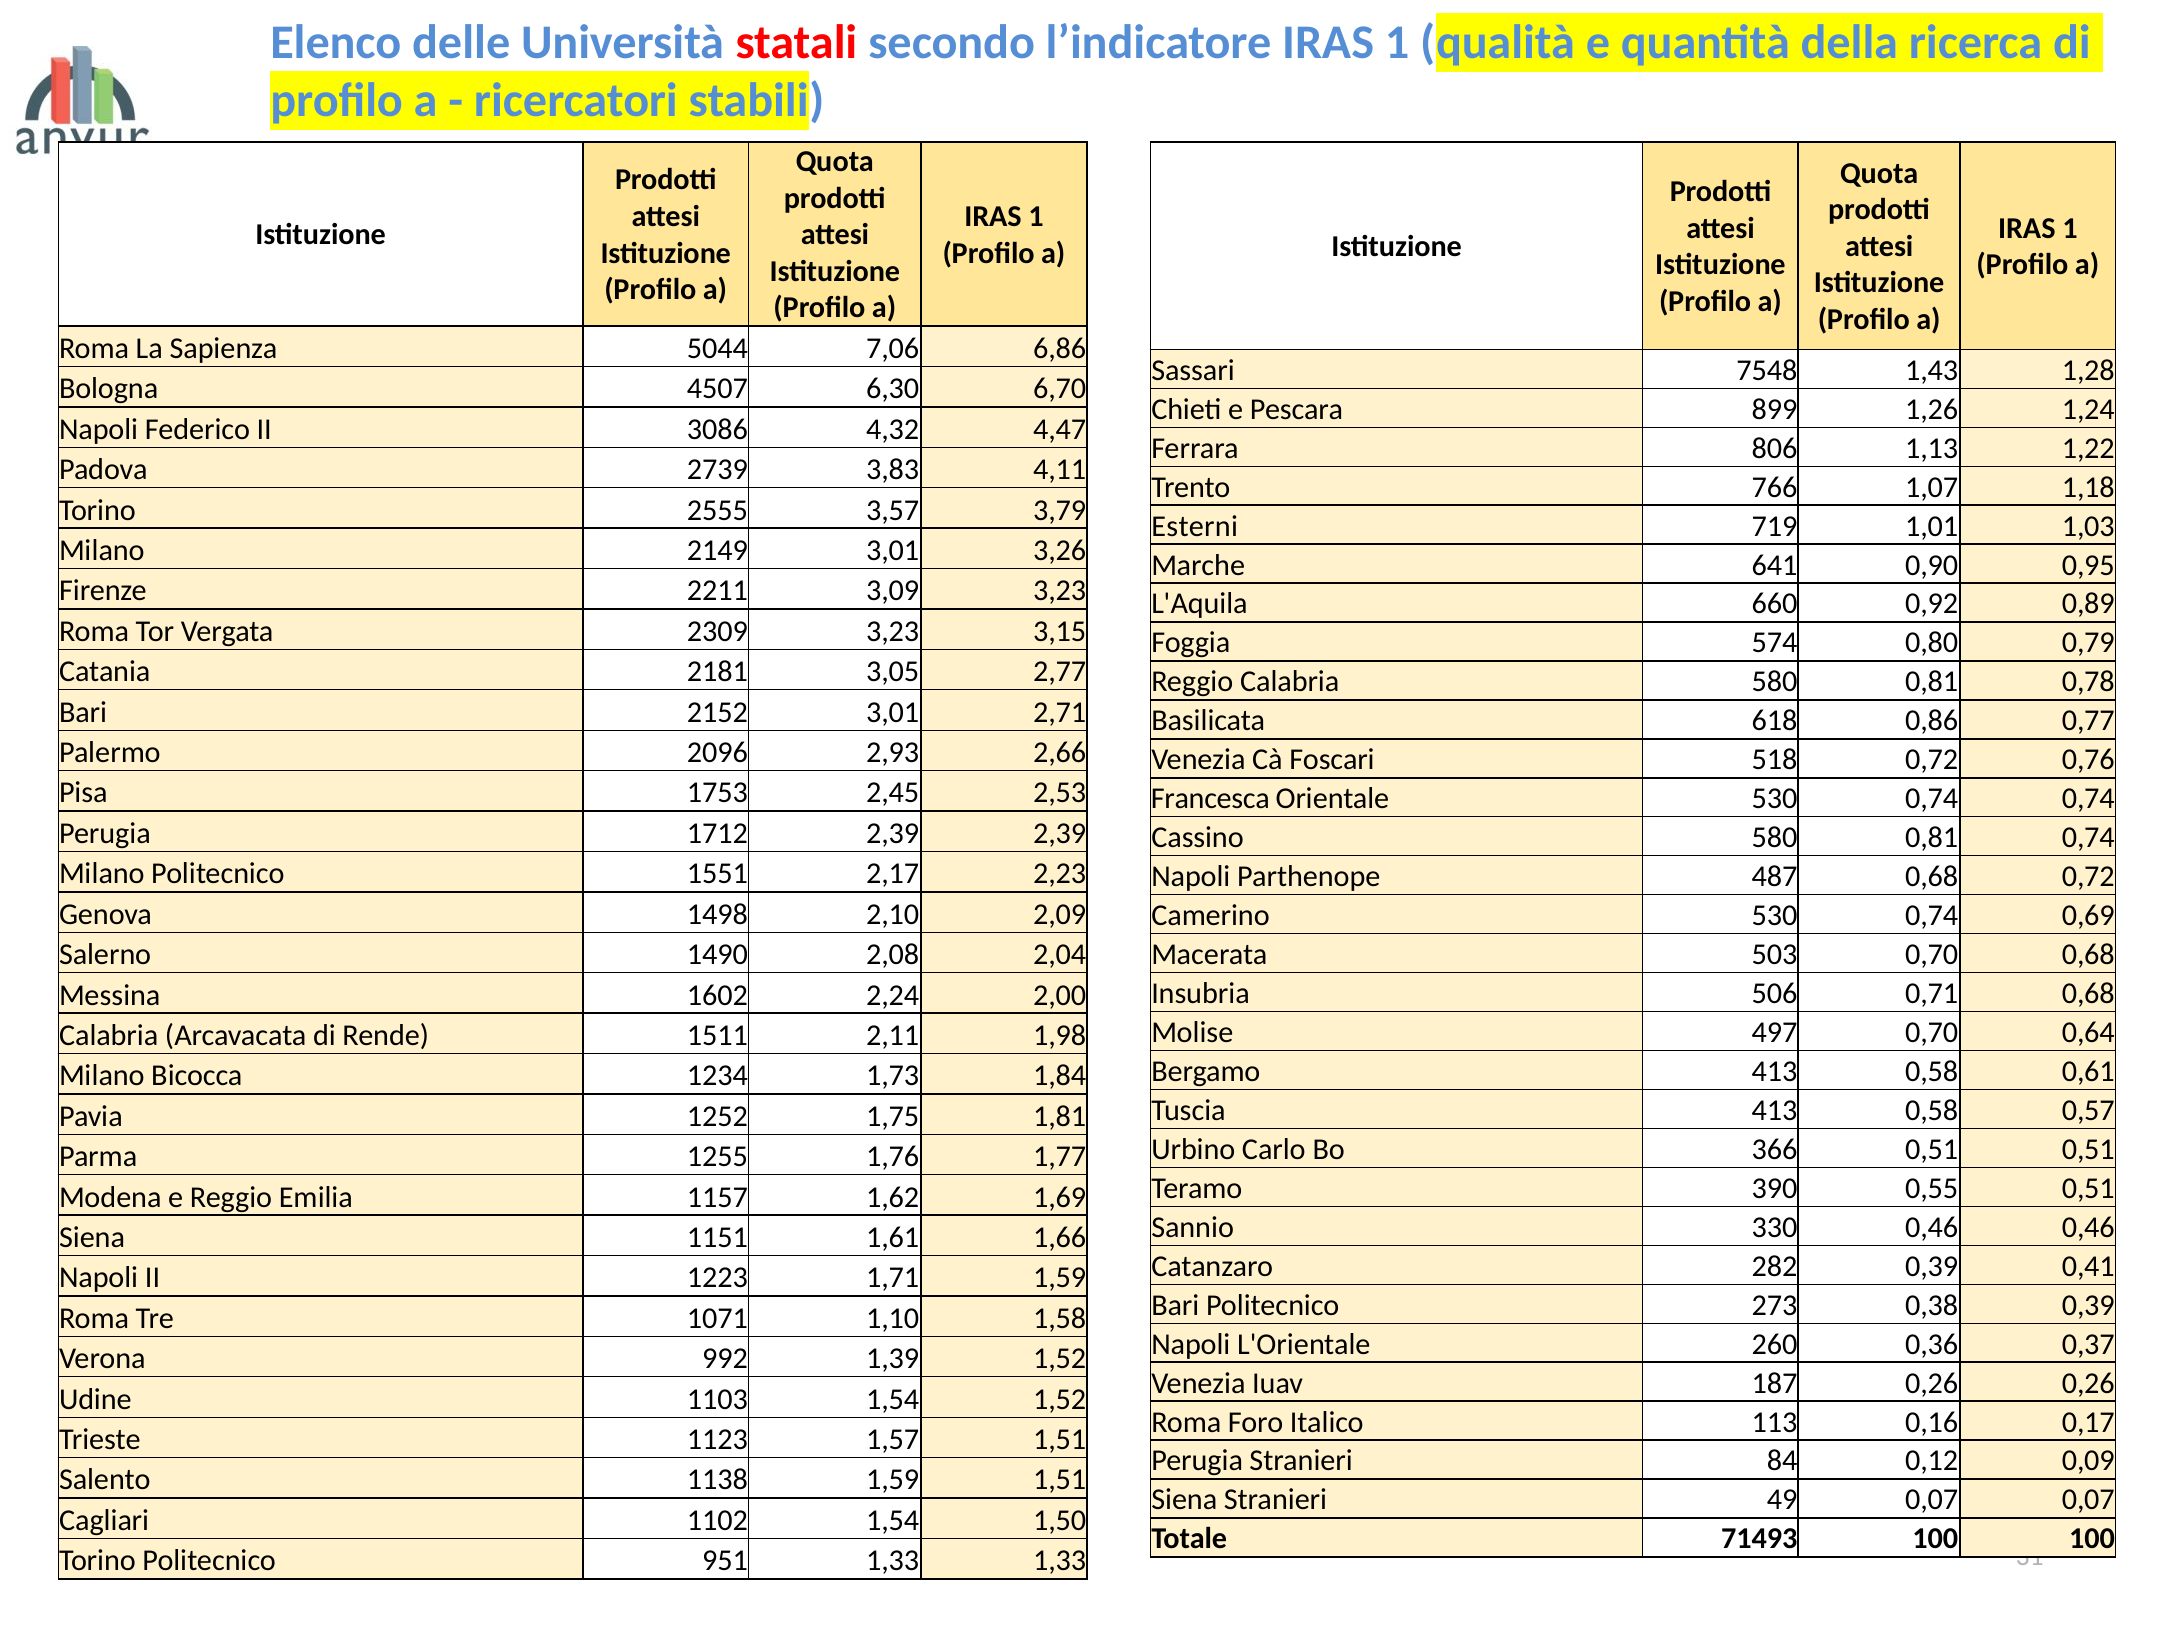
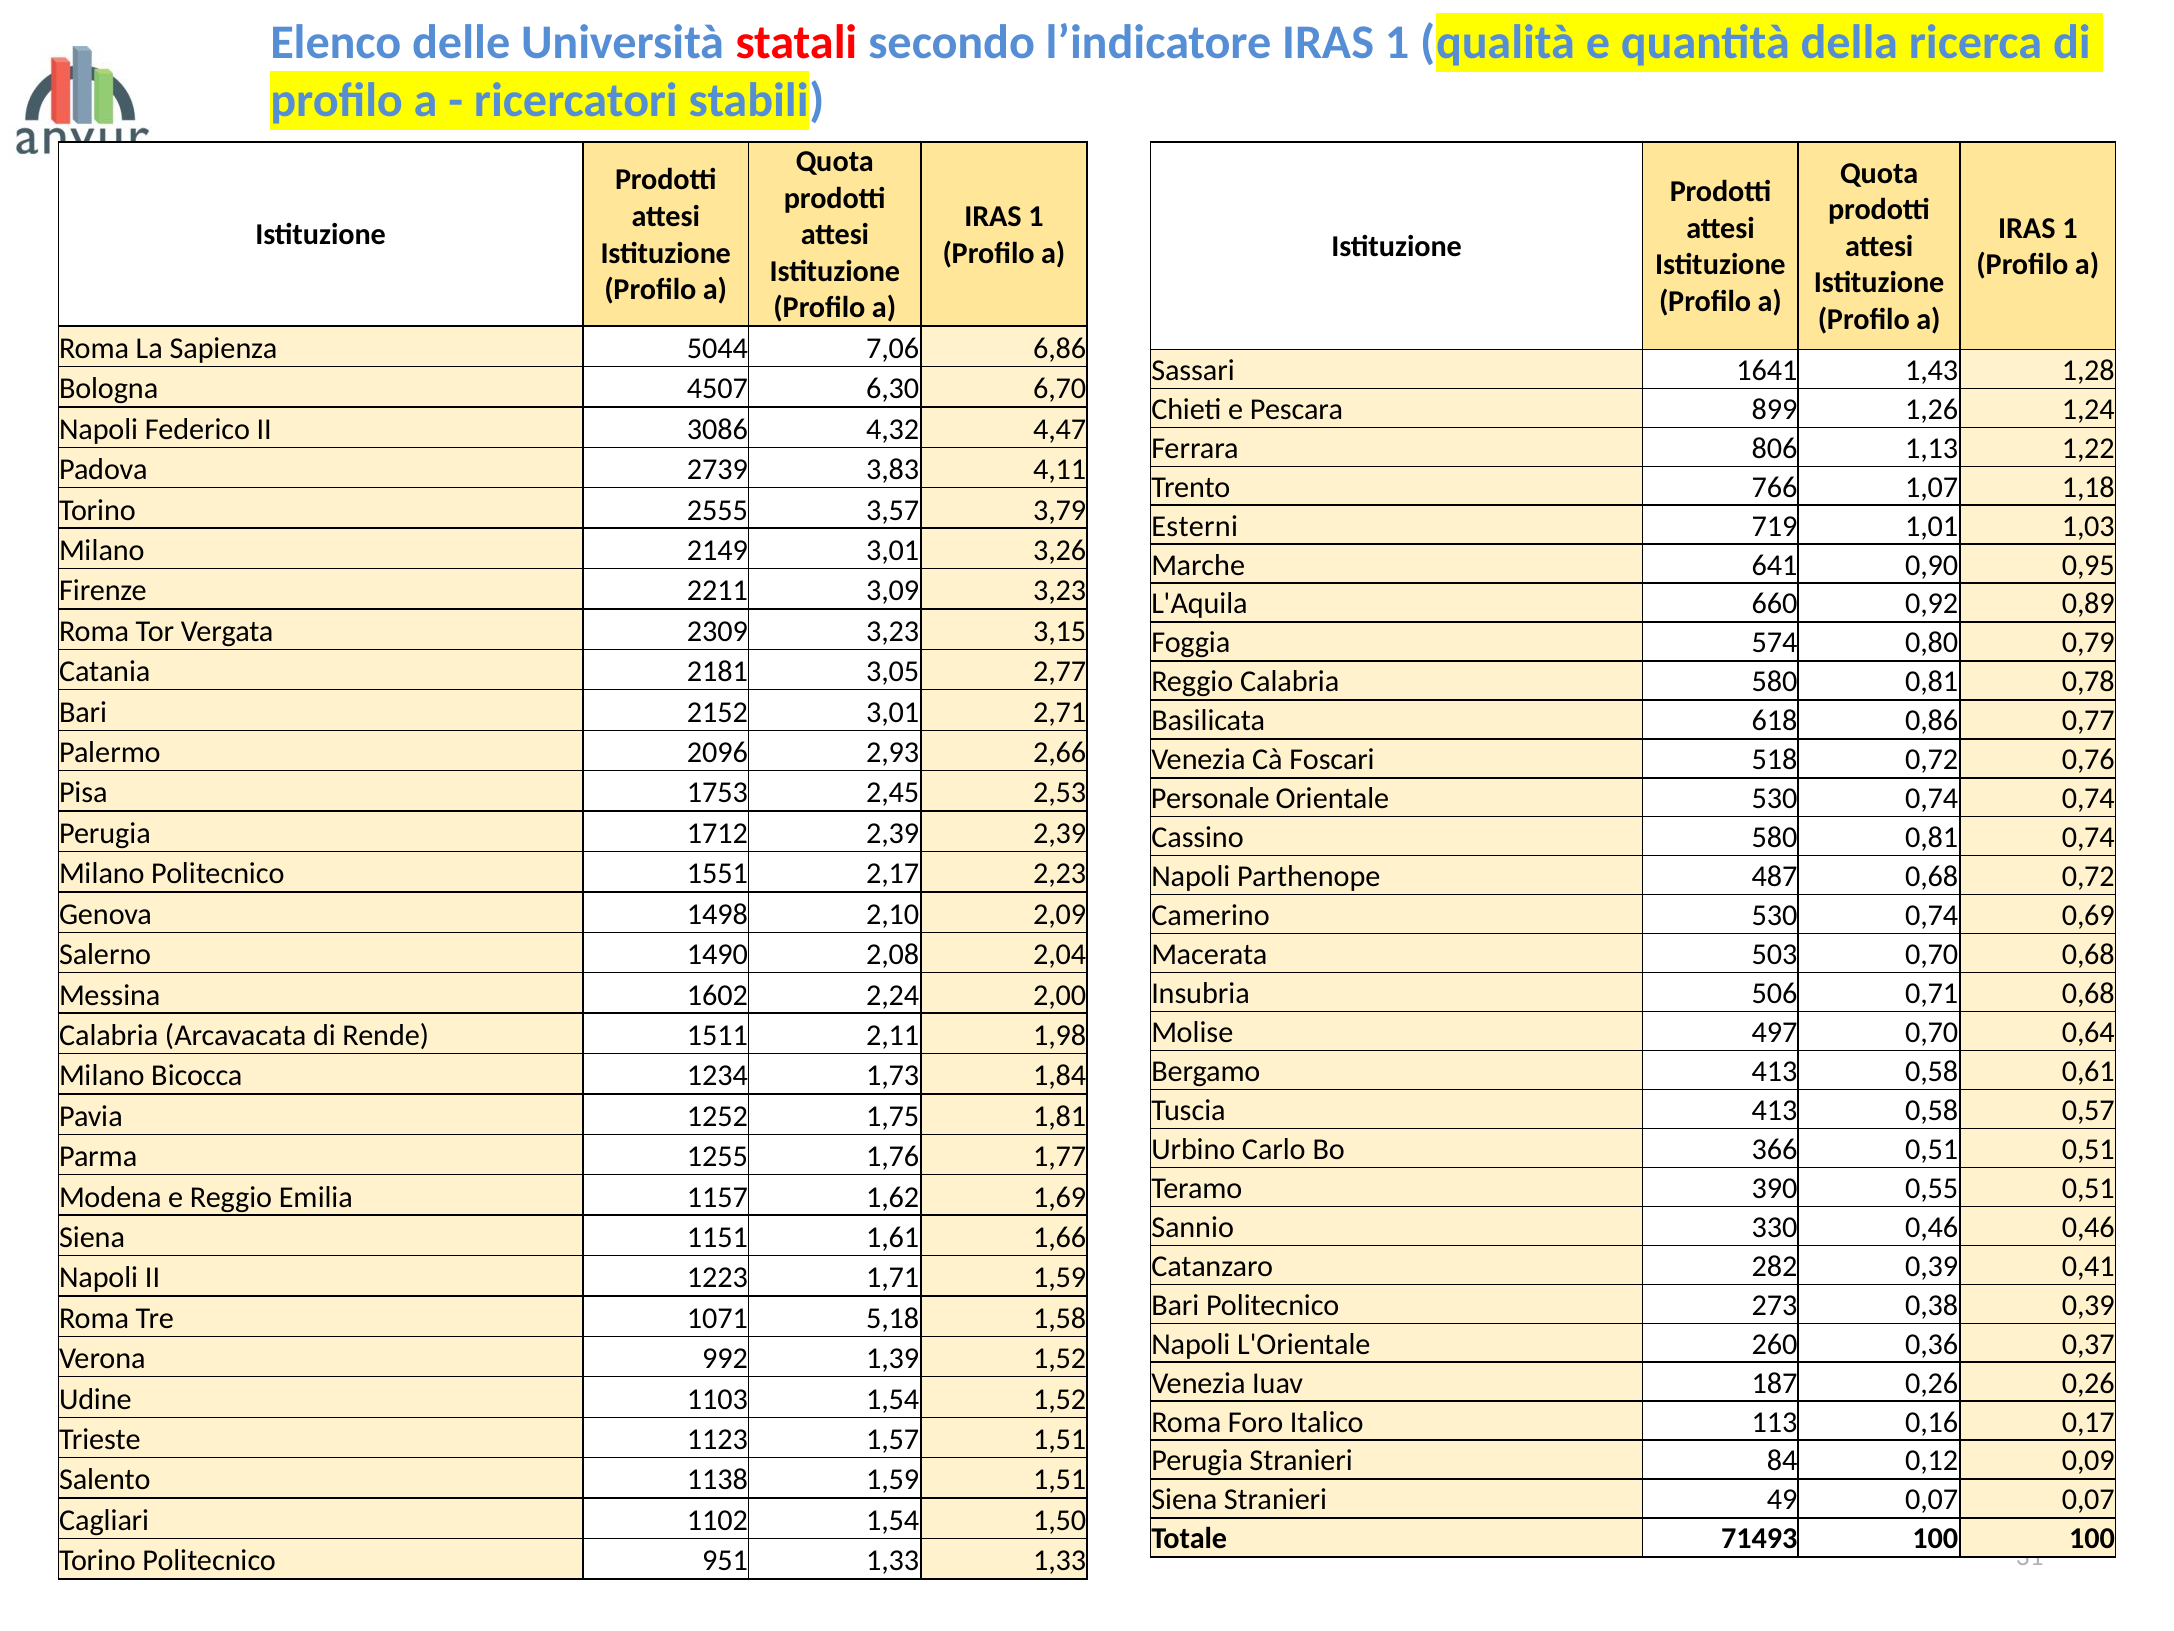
7548: 7548 -> 1641
Francesca: Francesca -> Personale
1,10: 1,10 -> 5,18
